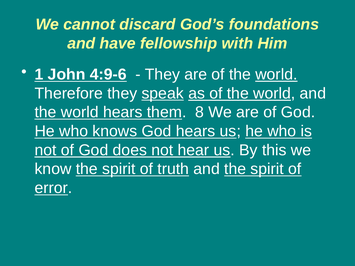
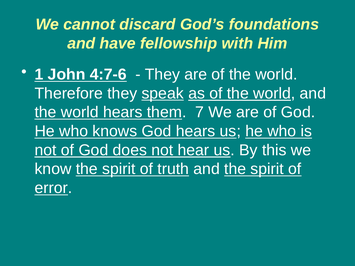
4:9-6: 4:9-6 -> 4:7-6
world at (276, 74) underline: present -> none
8: 8 -> 7
